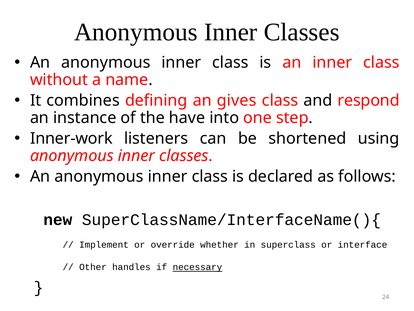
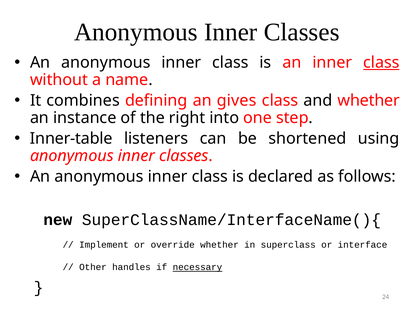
class at (381, 62) underline: none -> present
and respond: respond -> whether
have: have -> right
Inner-work: Inner-work -> Inner-table
